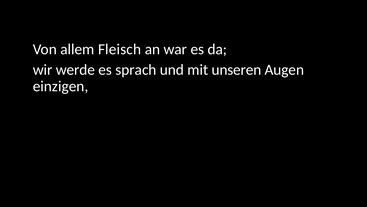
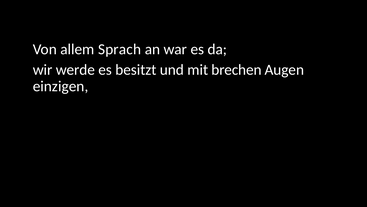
Fleisch: Fleisch -> Sprach
sprach: sprach -> besitzt
unseren: unseren -> brechen
